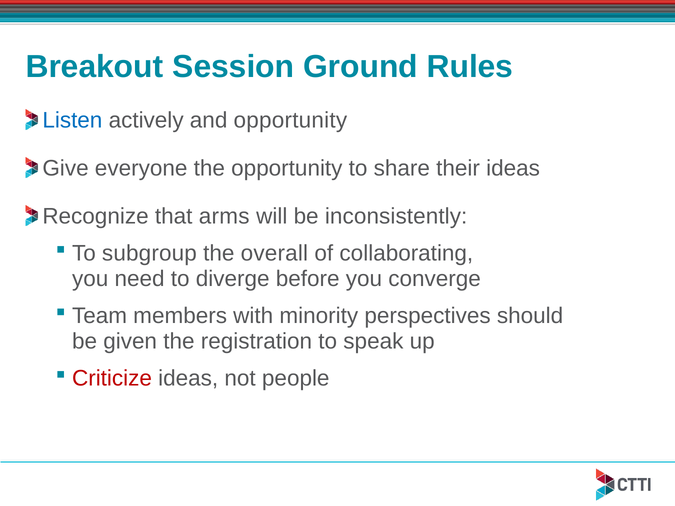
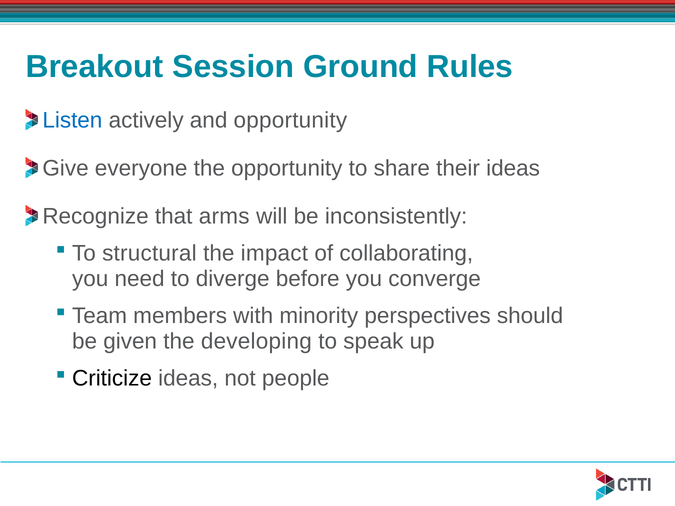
subgroup: subgroup -> structural
overall: overall -> impact
registration: registration -> developing
Criticize colour: red -> black
